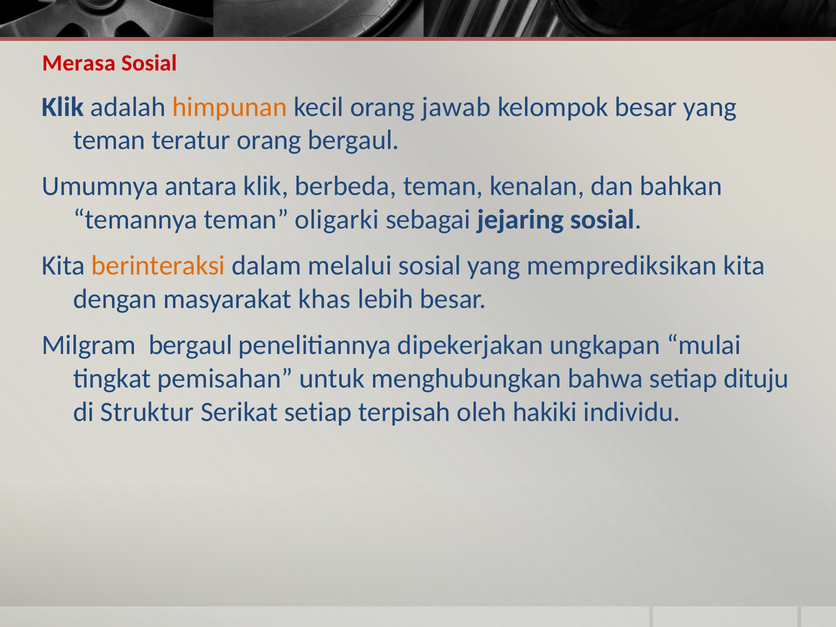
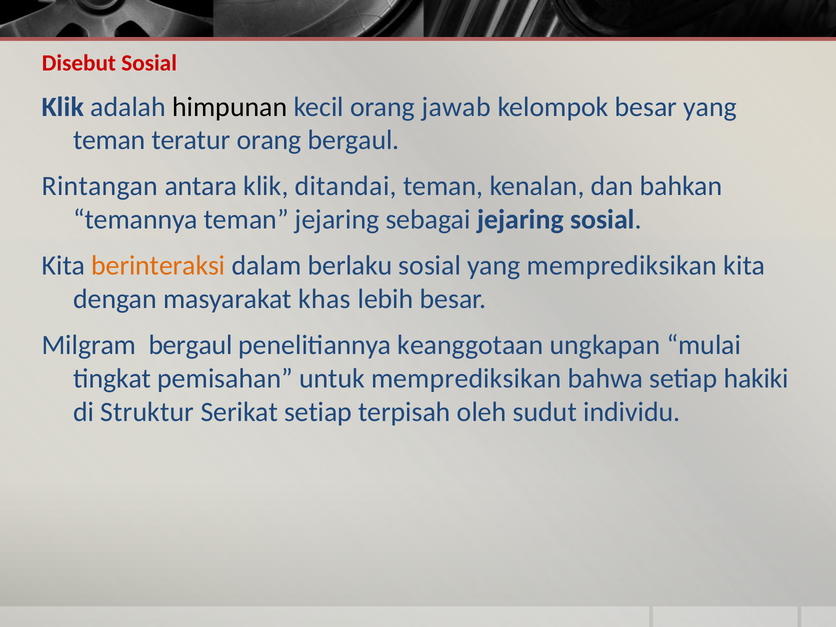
Merasa: Merasa -> Disebut
himpunan colour: orange -> black
Umumnya: Umumnya -> Rintangan
berbeda: berbeda -> ditandai
teman oligarki: oligarki -> jejaring
melalui: melalui -> berlaku
dipekerjakan: dipekerjakan -> keanggotaan
untuk menghubungkan: menghubungkan -> memprediksikan
dituju: dituju -> hakiki
hakiki: hakiki -> sudut
